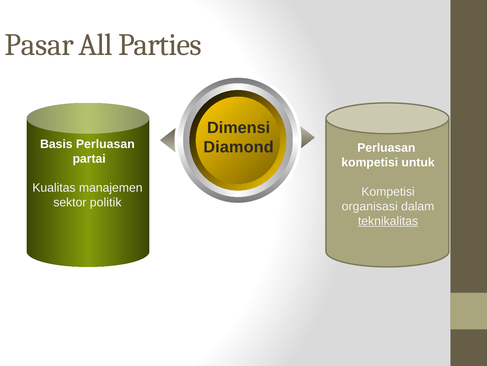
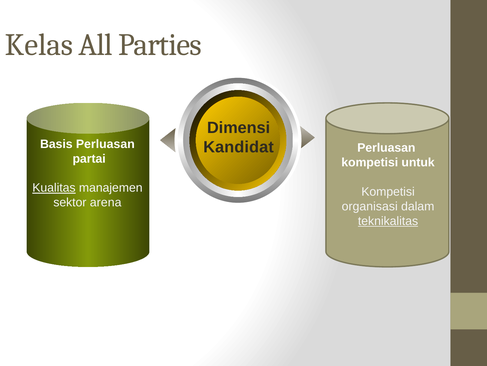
Pasar: Pasar -> Kelas
Diamond: Diamond -> Kandidat
Kualitas underline: none -> present
politik: politik -> arena
